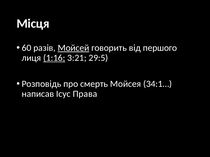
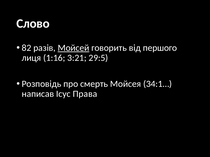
Місця: Місця -> Слово
60: 60 -> 82
1:16 underline: present -> none
